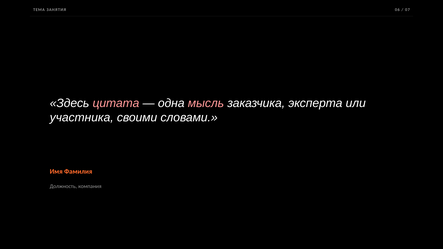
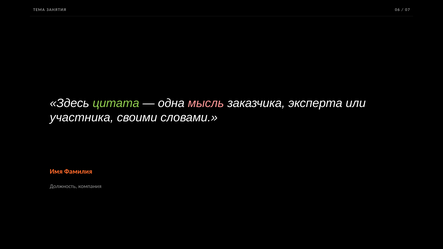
цитата colour: pink -> light green
